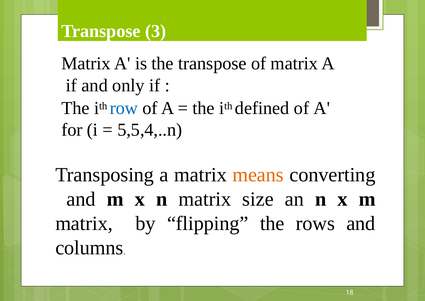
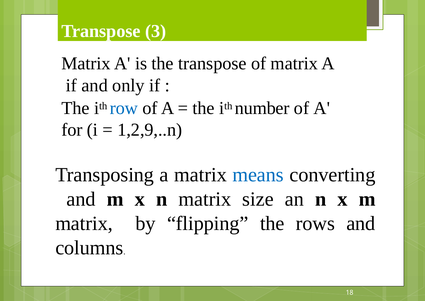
defined: defined -> number
5,5,4,..n: 5,5,4,..n -> 1,2,9,..n
means colour: orange -> blue
